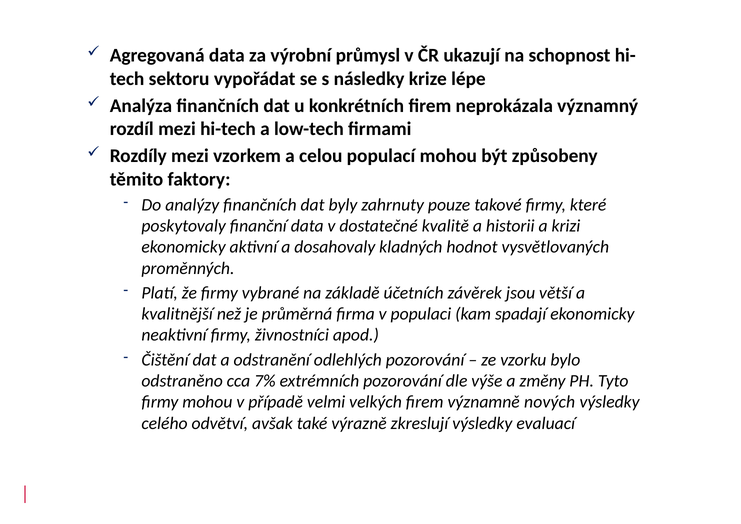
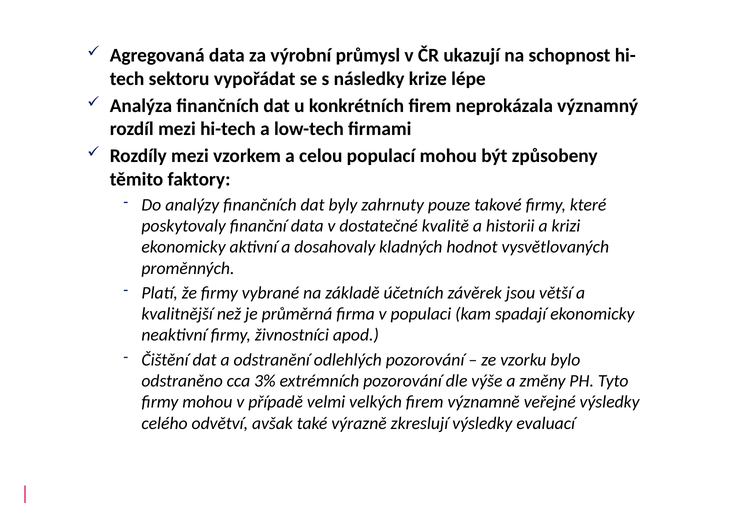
7%: 7% -> 3%
nových: nových -> veřejné
